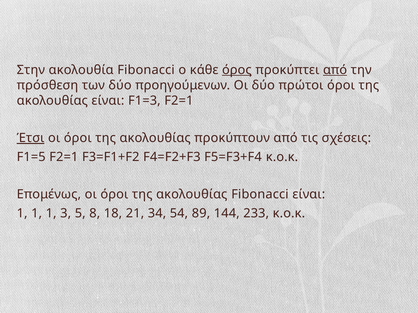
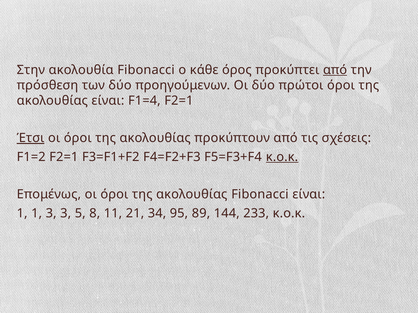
όρος underline: present -> none
F1=3: F1=3 -> F1=4
F1=5: F1=5 -> F1=2
κ.ο.κ at (282, 157) underline: none -> present
1 1 1: 1 -> 3
18: 18 -> 11
54: 54 -> 95
